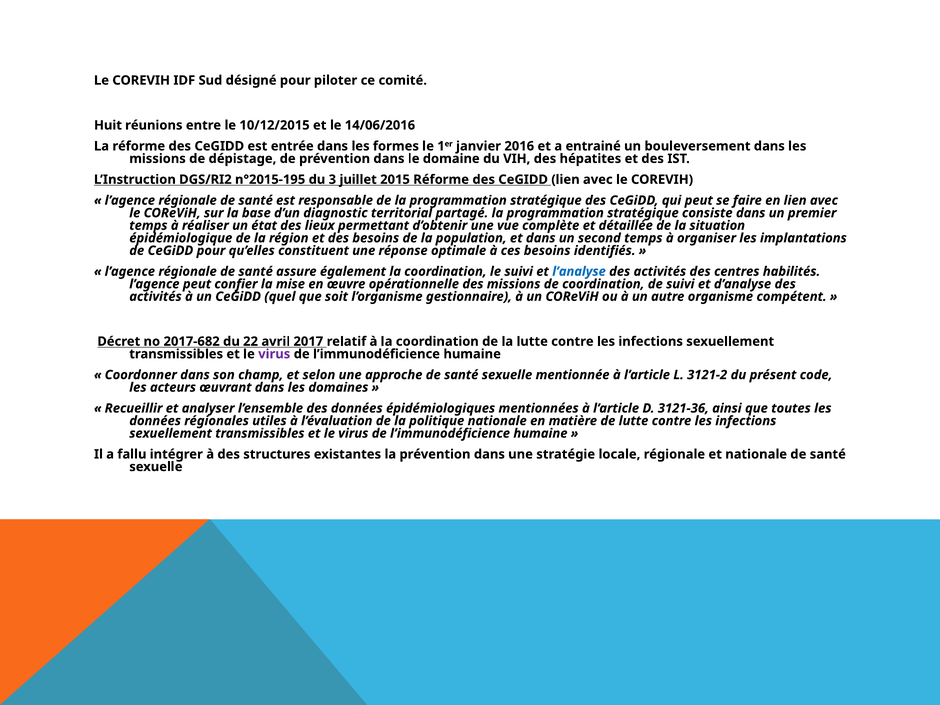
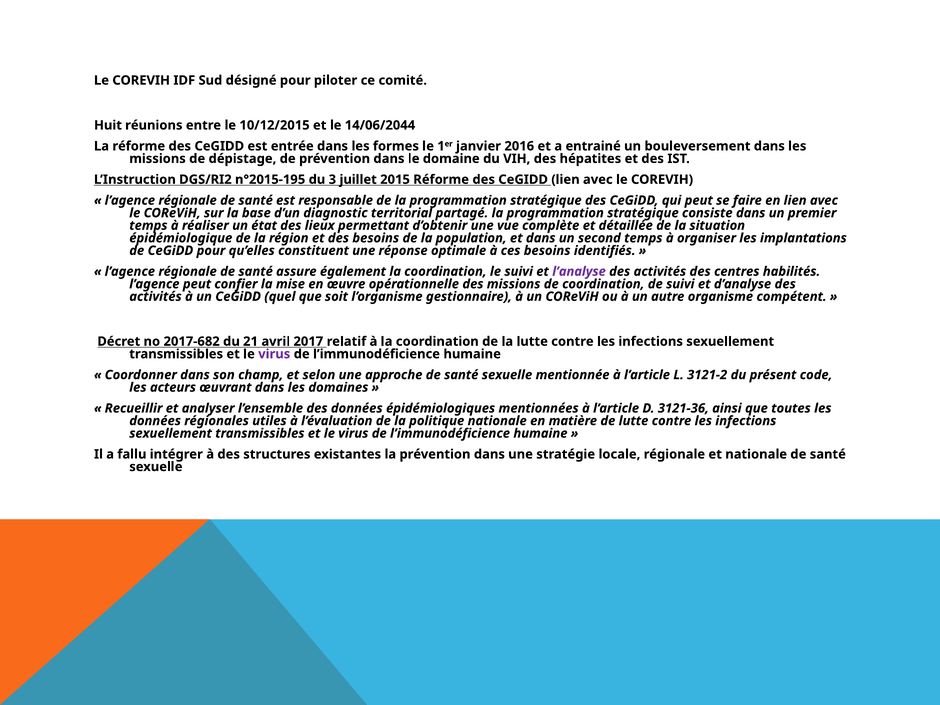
14/06/2016: 14/06/2016 -> 14/06/2044
l’analyse colour: blue -> purple
22: 22 -> 21
